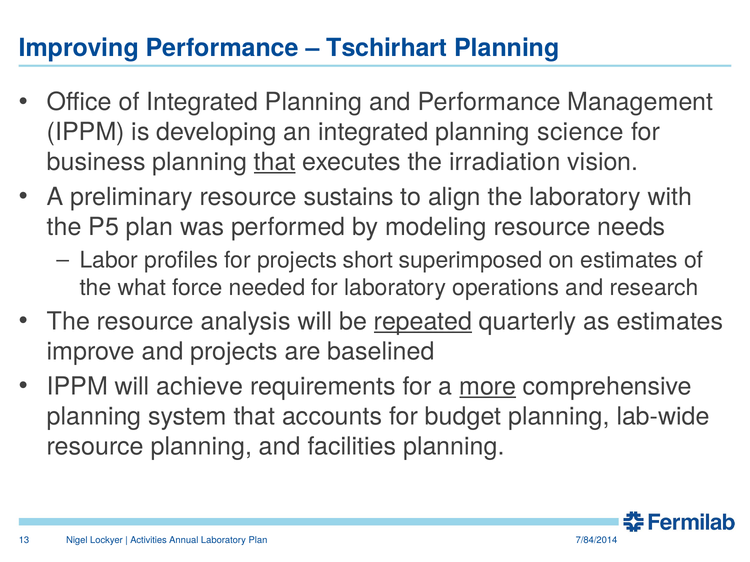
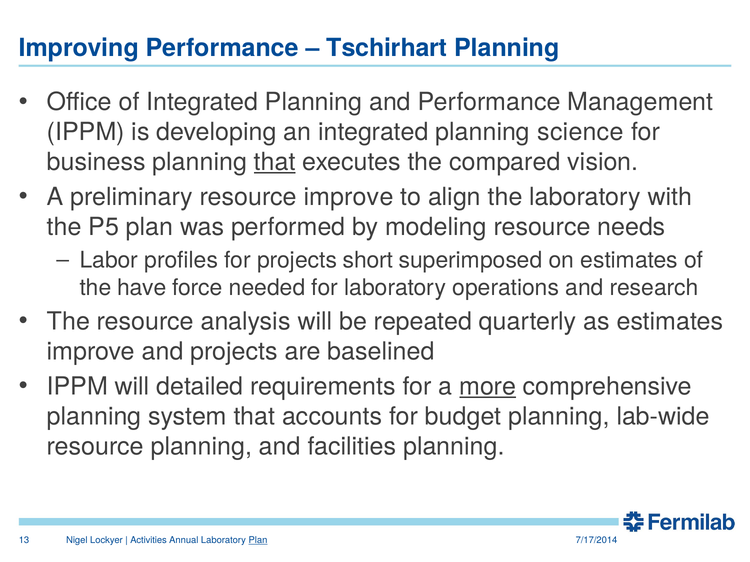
irradiation: irradiation -> compared
resource sustains: sustains -> improve
what: what -> have
repeated underline: present -> none
achieve: achieve -> detailed
Plan at (258, 541) underline: none -> present
7/84/2014: 7/84/2014 -> 7/17/2014
